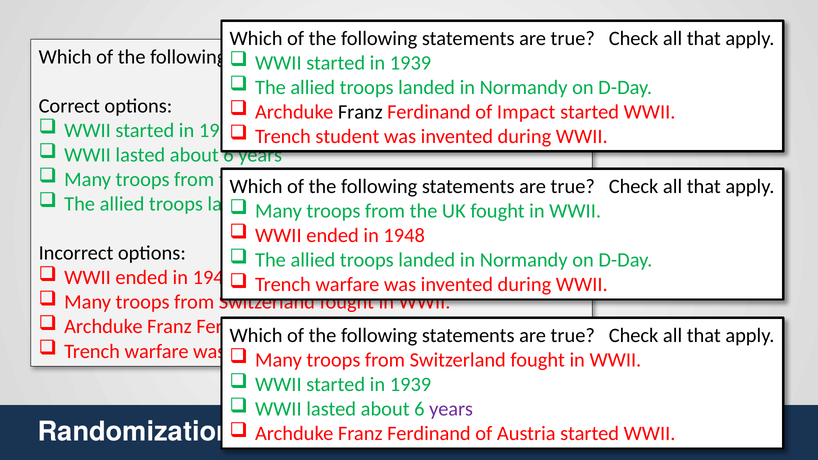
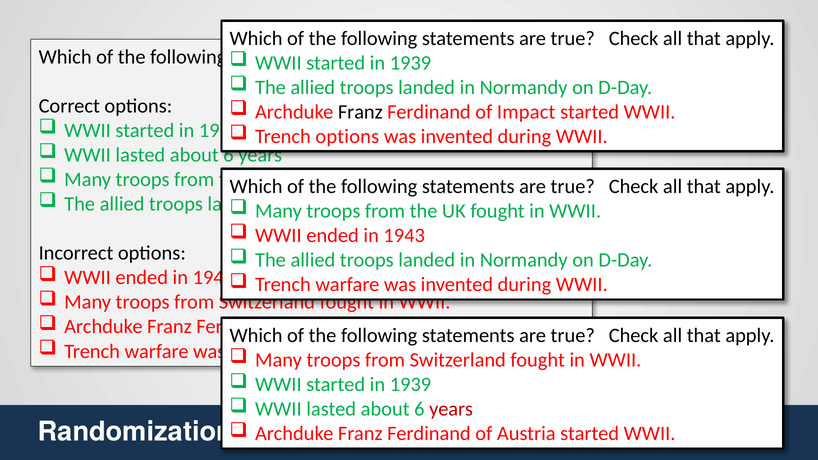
Trench student: student -> options
1948: 1948 -> 1943
years at (451, 409) colour: purple -> red
